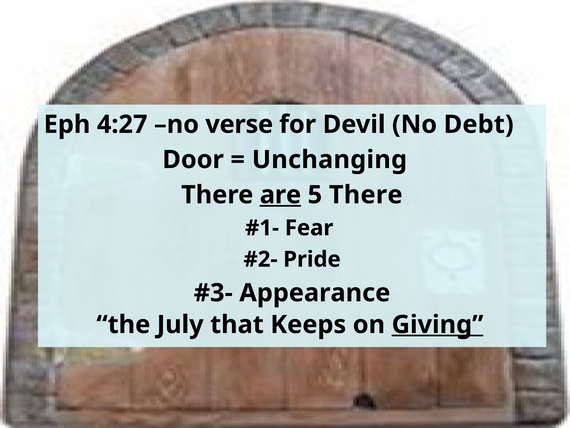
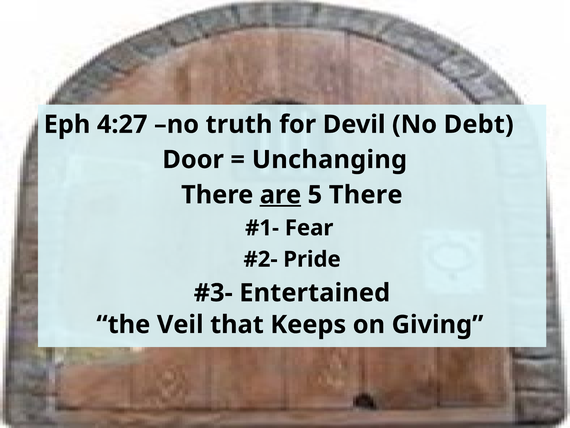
verse: verse -> truth
Appearance: Appearance -> Entertained
July: July -> Veil
Giving underline: present -> none
